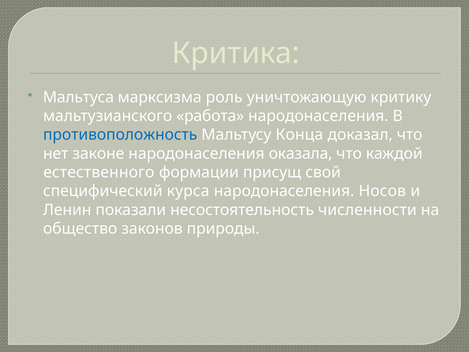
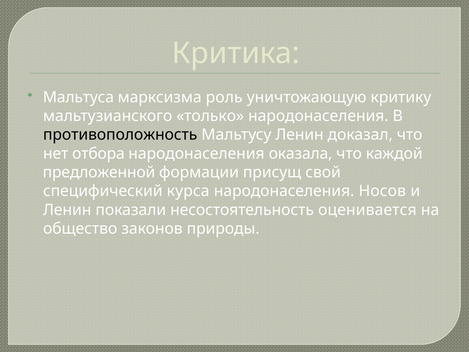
работа: работа -> только
противоположность colour: blue -> black
Мальтусу Конца: Конца -> Ленин
законе: законе -> отбора
естественного: естественного -> предложенной
численности: численности -> оценивается
